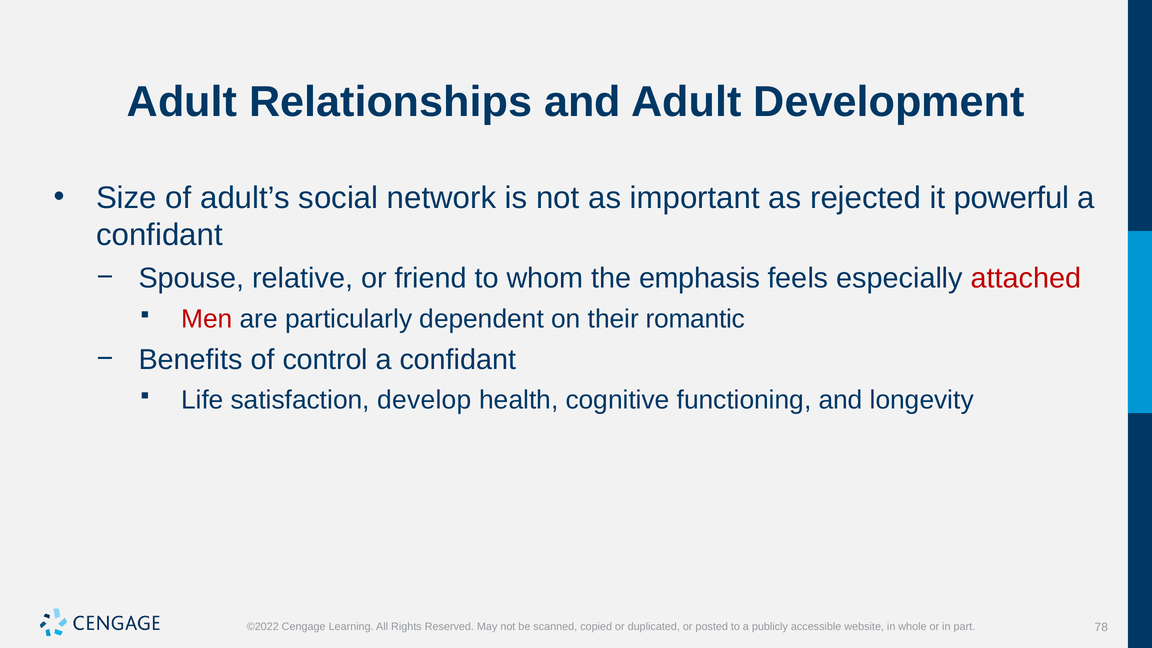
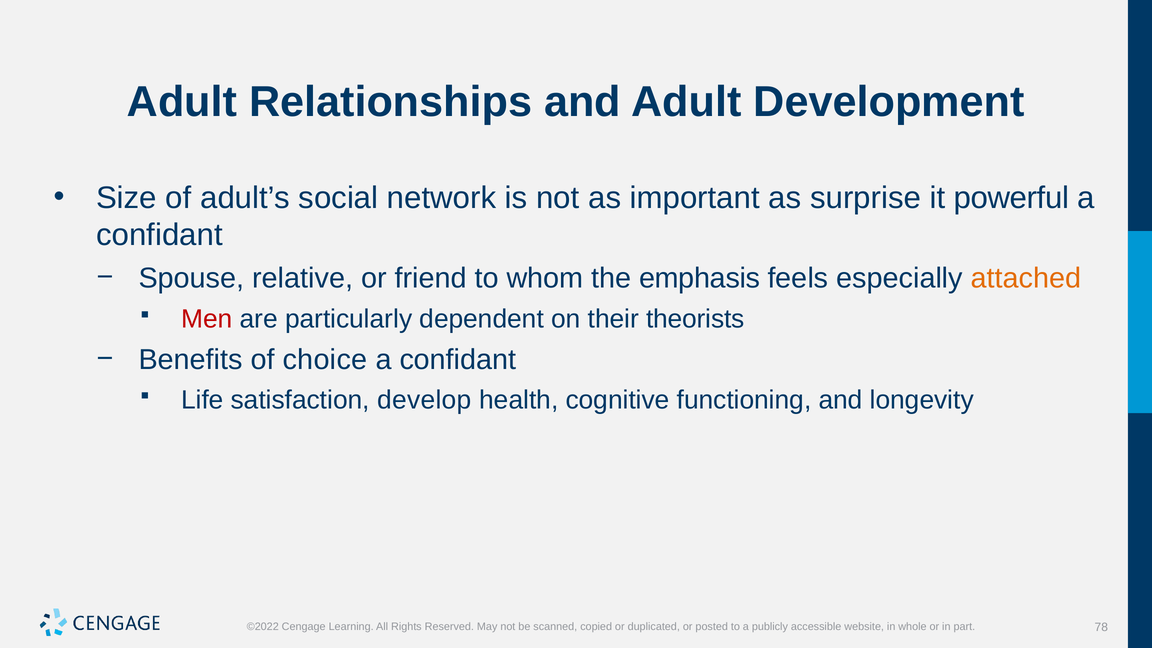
rejected: rejected -> surprise
attached colour: red -> orange
romantic: romantic -> theorists
control: control -> choice
